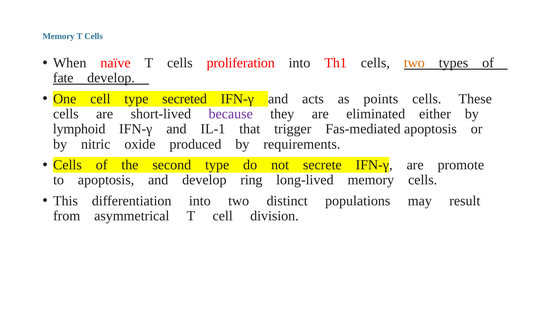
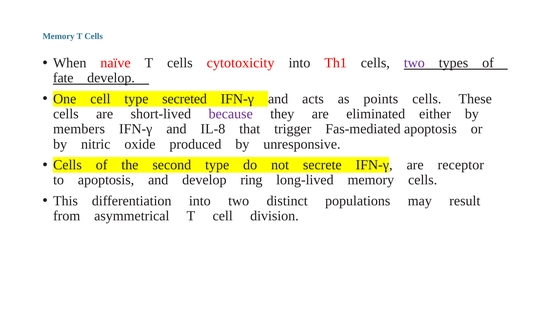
proliferation: proliferation -> cytotoxicity
two at (414, 63) colour: orange -> purple
lymphoid: lymphoid -> members
IL-1: IL-1 -> IL-8
requirements: requirements -> unresponsive
promote: promote -> receptor
